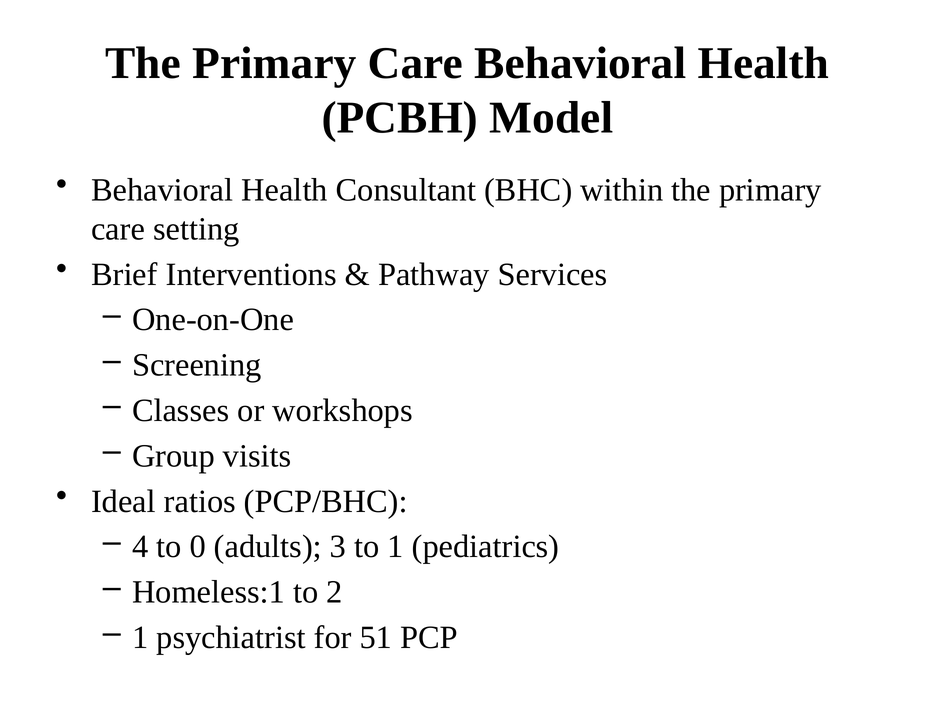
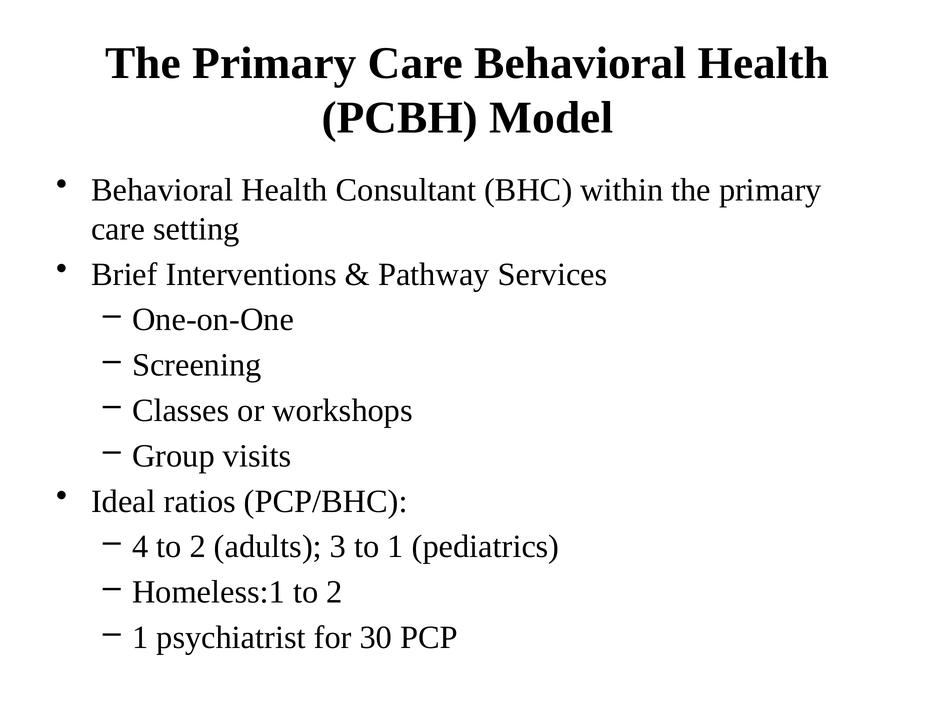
4 to 0: 0 -> 2
51: 51 -> 30
